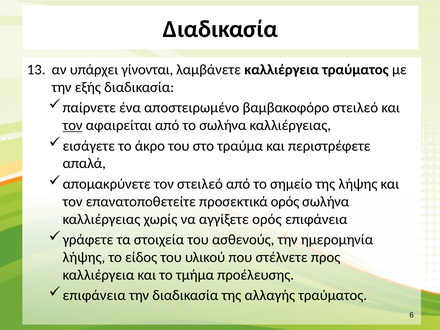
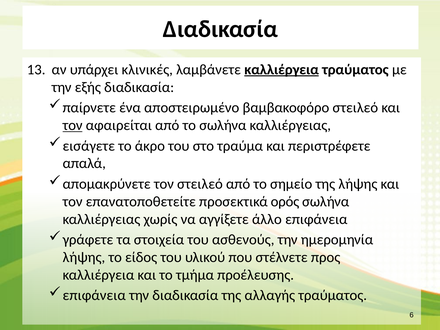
γίνονται: γίνονται -> κλινικές
καλλιέργεια at (282, 70) underline: none -> present
αγγίξετε ορός: ορός -> άλλο
